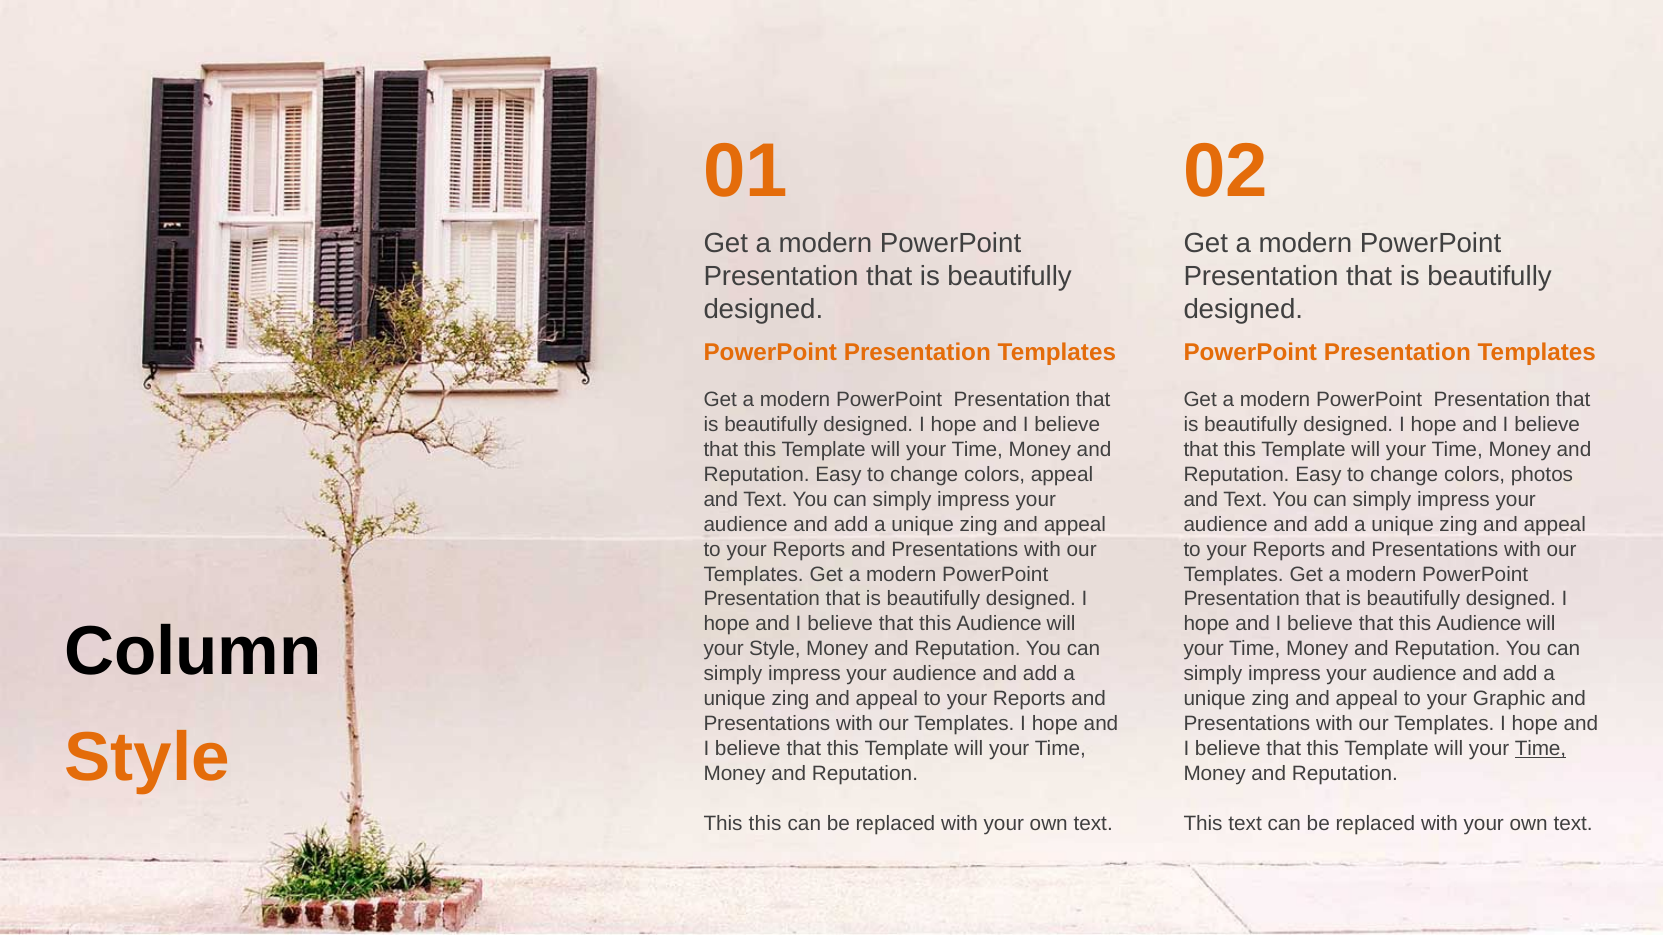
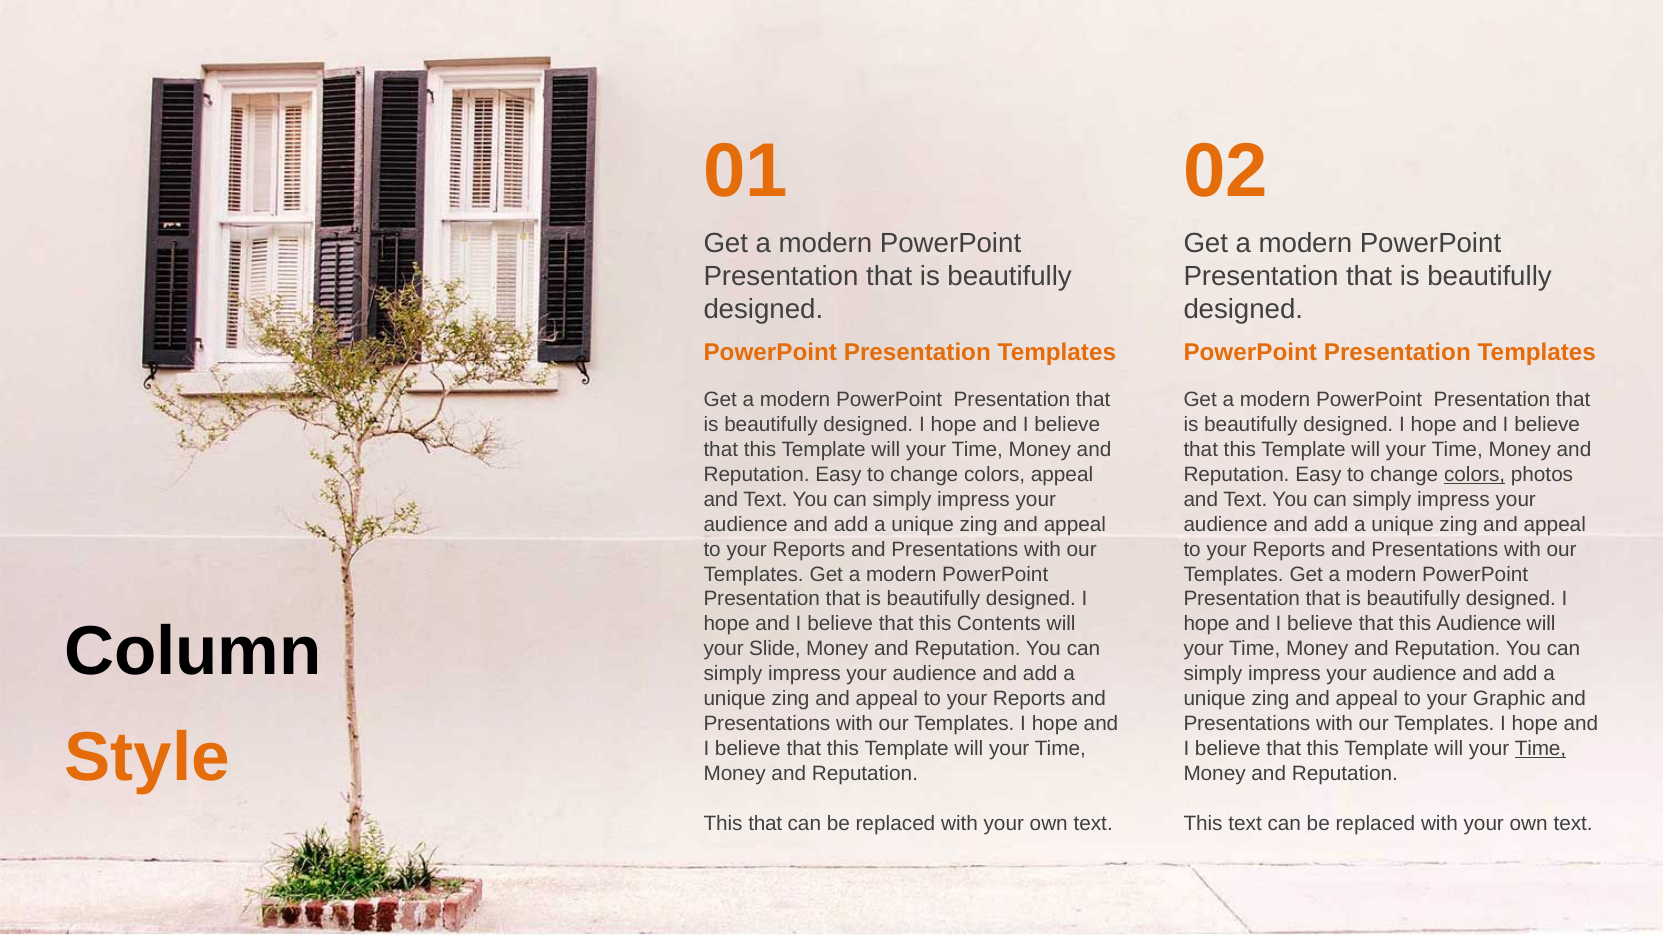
colors at (1475, 475) underline: none -> present
Audience at (999, 624): Audience -> Contents
your Style: Style -> Slide
This this: this -> that
